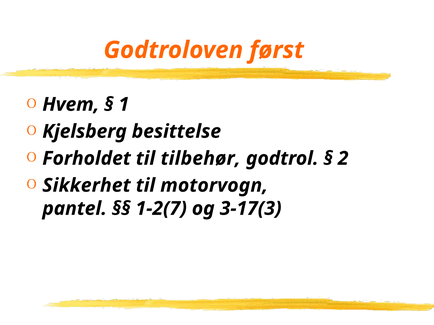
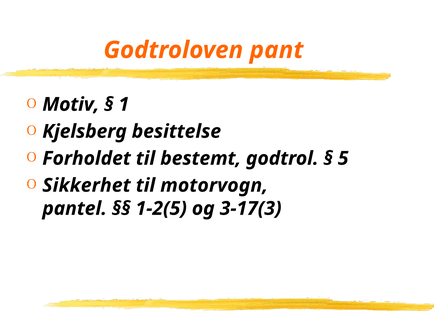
først: først -> pant
Hvem: Hvem -> Motiv
tilbehør: tilbehør -> bestemt
2: 2 -> 5
1-2(7: 1-2(7 -> 1-2(5
